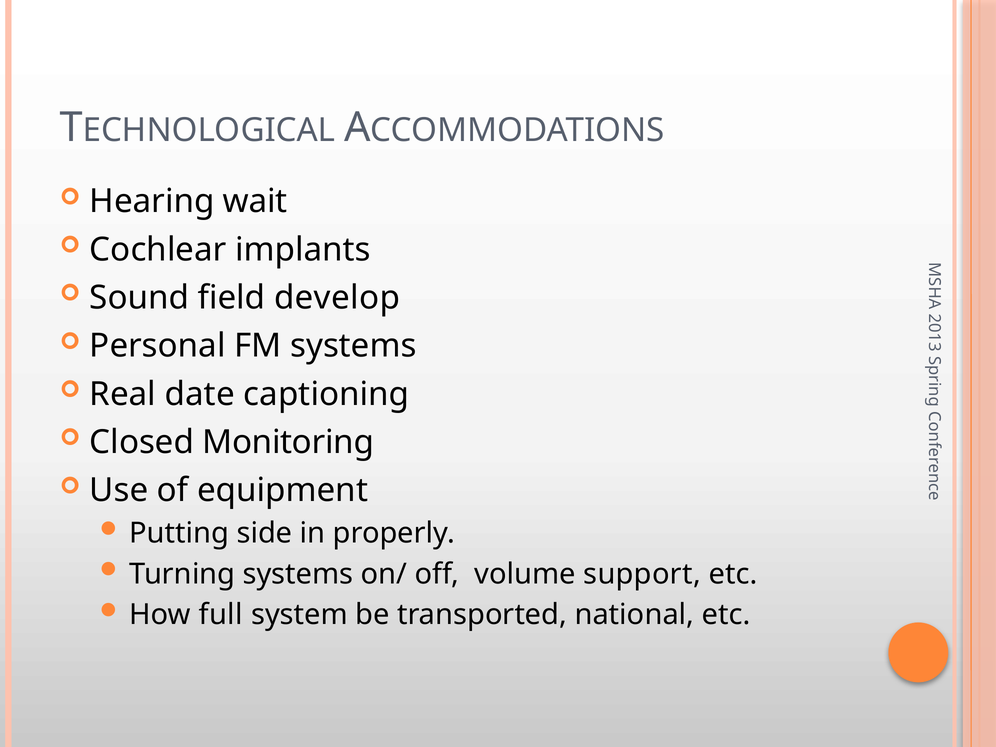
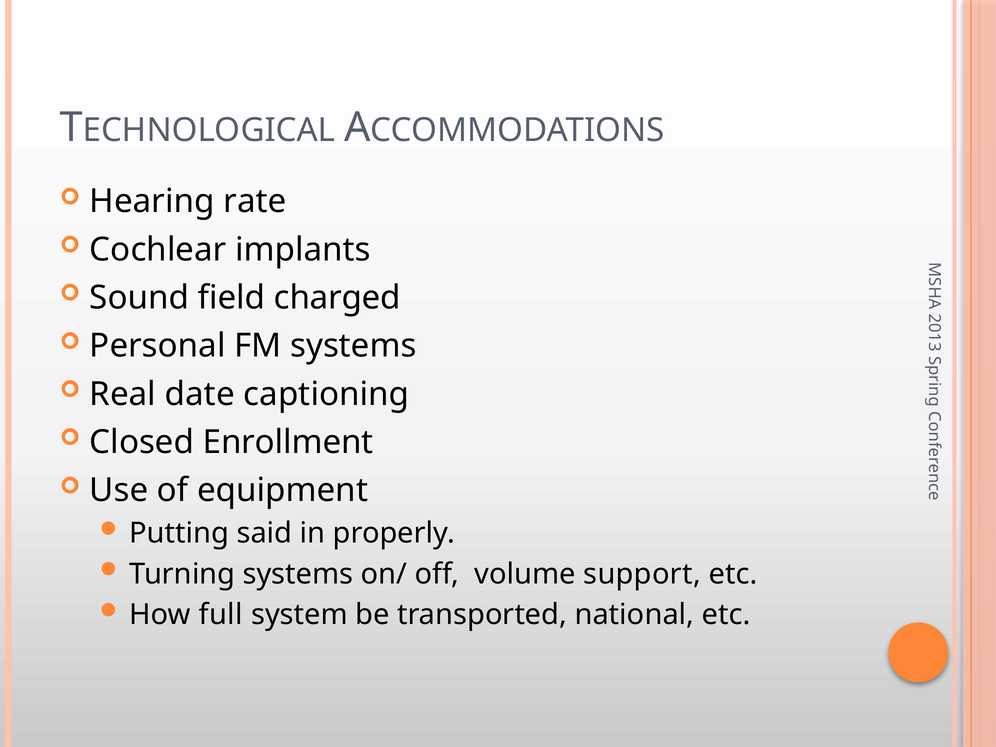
wait: wait -> rate
develop: develop -> charged
Monitoring: Monitoring -> Enrollment
side: side -> said
